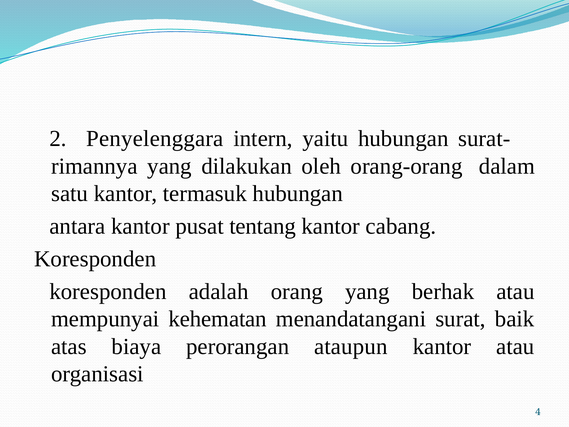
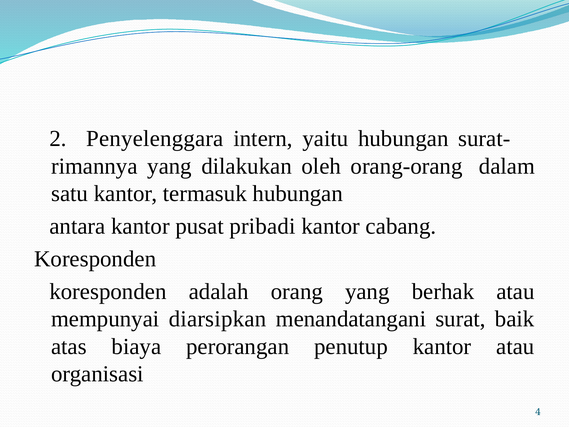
tentang: tentang -> pribadi
kehematan: kehematan -> diarsipkan
ataupun: ataupun -> penutup
